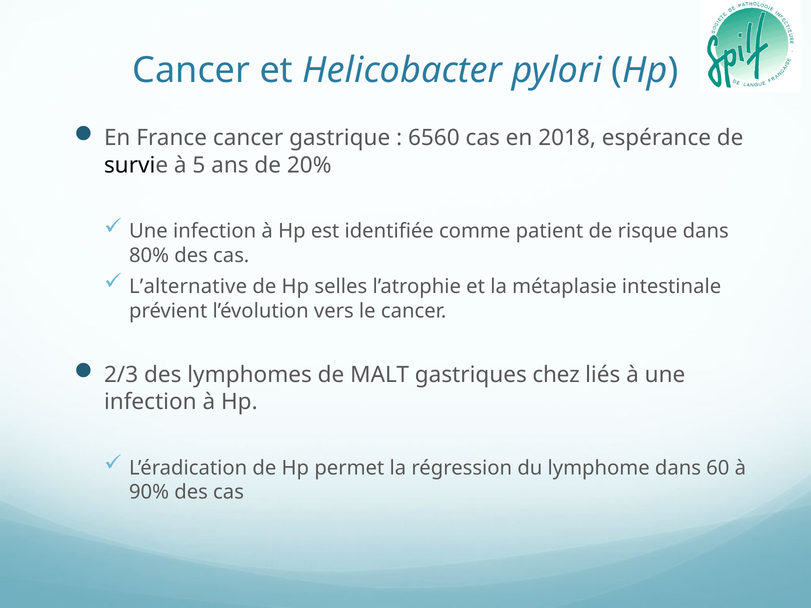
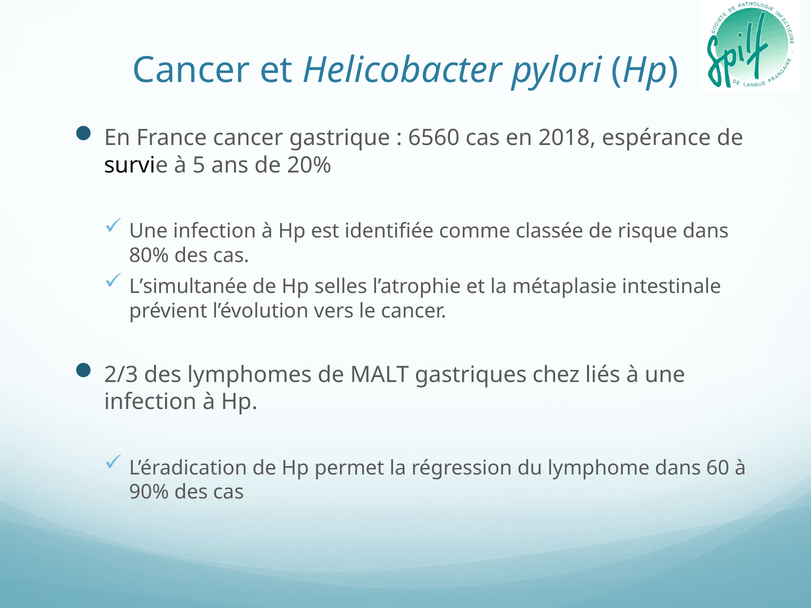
patient: patient -> classée
L’alternative: L’alternative -> L’simultanée
